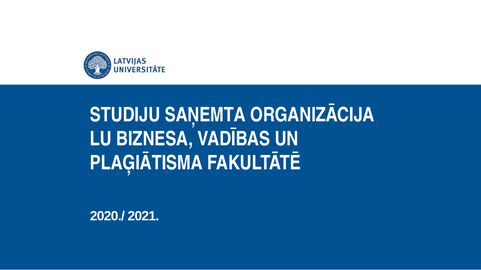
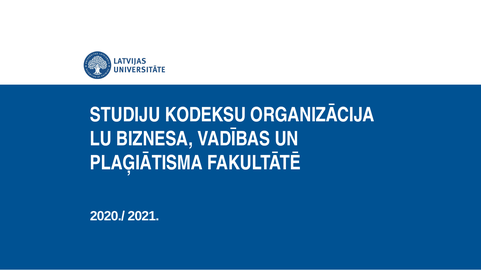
SAŅEMTA: SAŅEMTA -> KODEKSU
